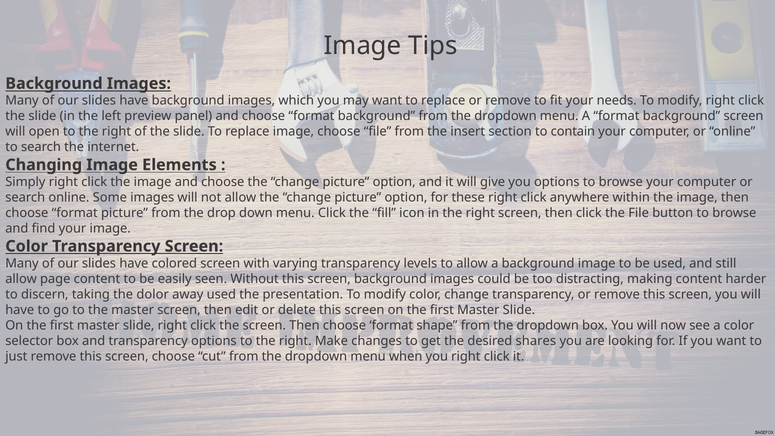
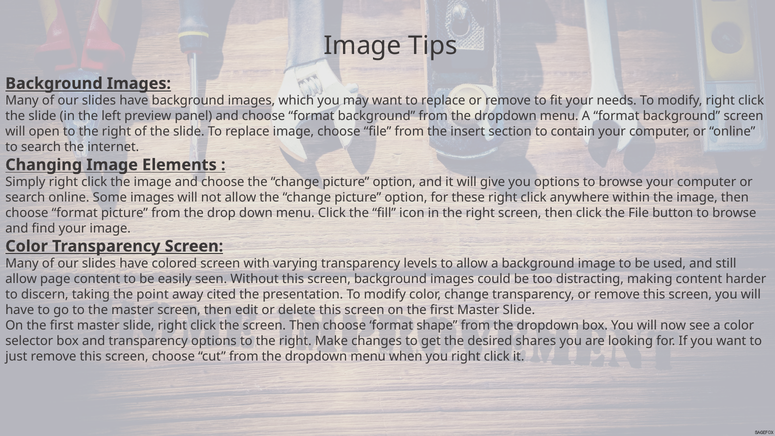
dolor: dolor -> point
away used: used -> cited
